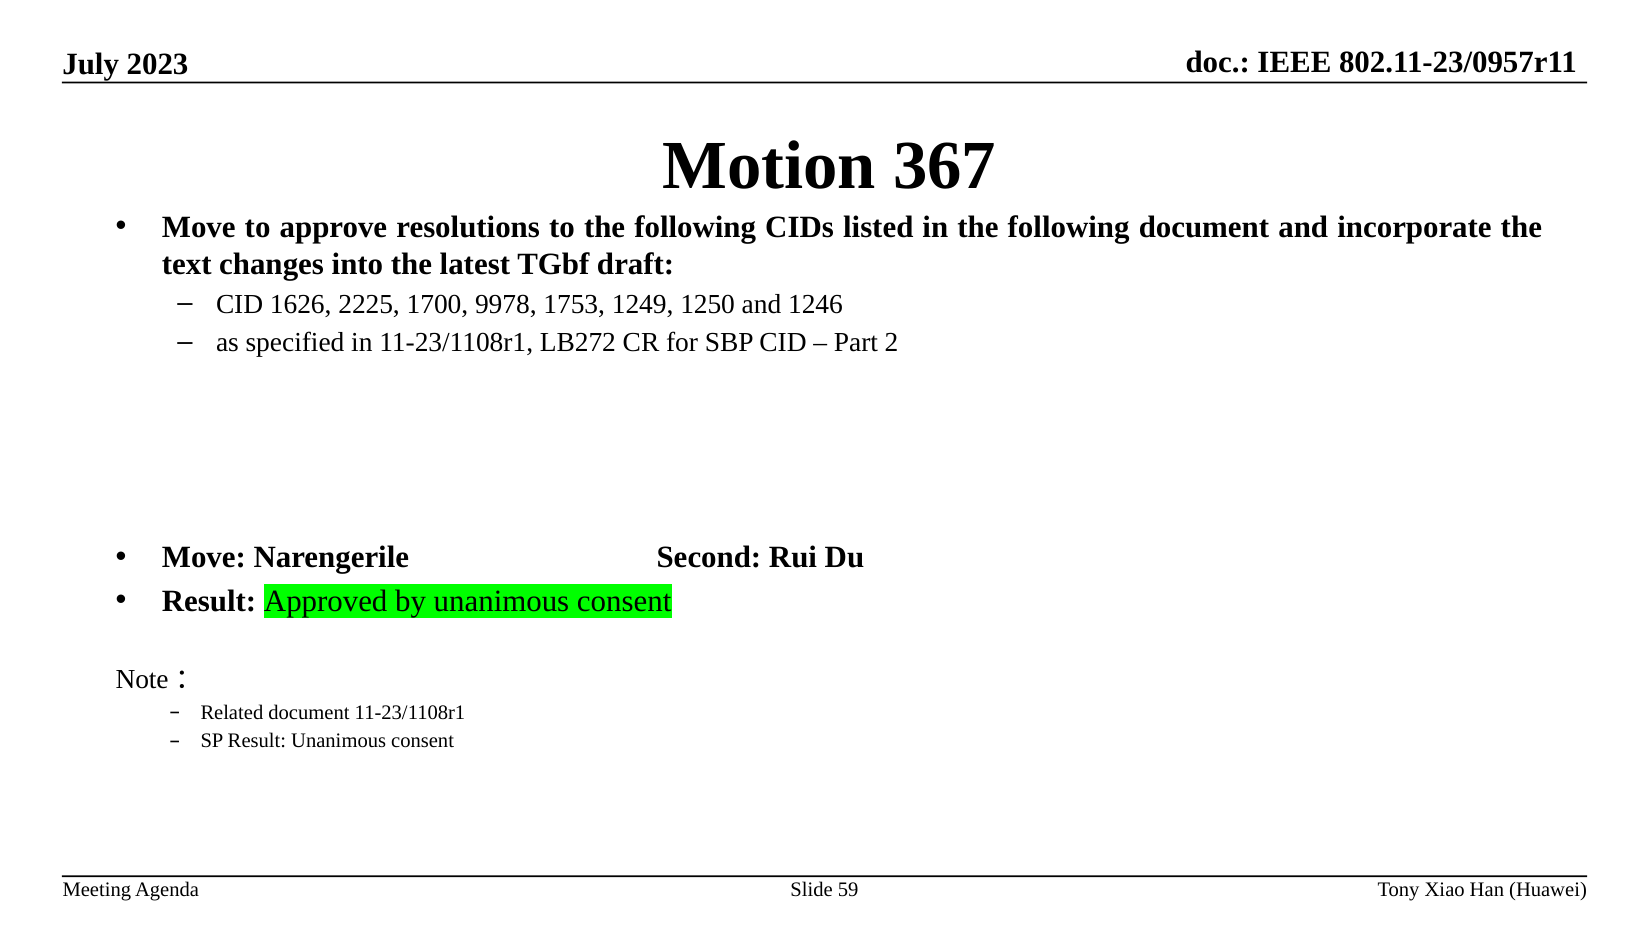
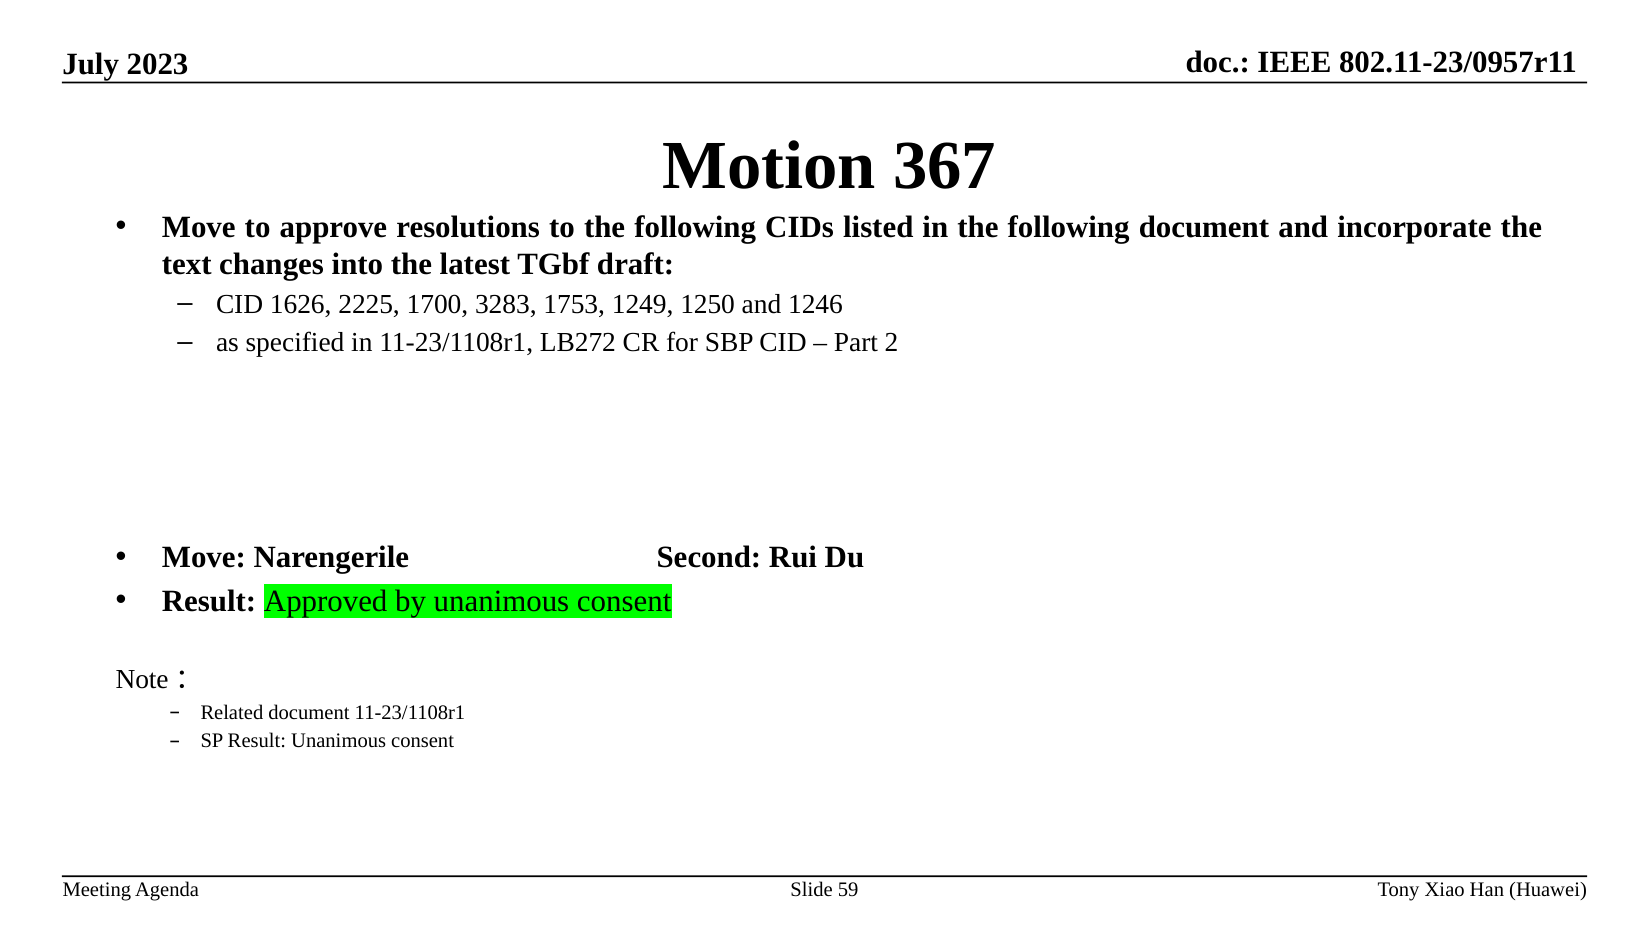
9978: 9978 -> 3283
